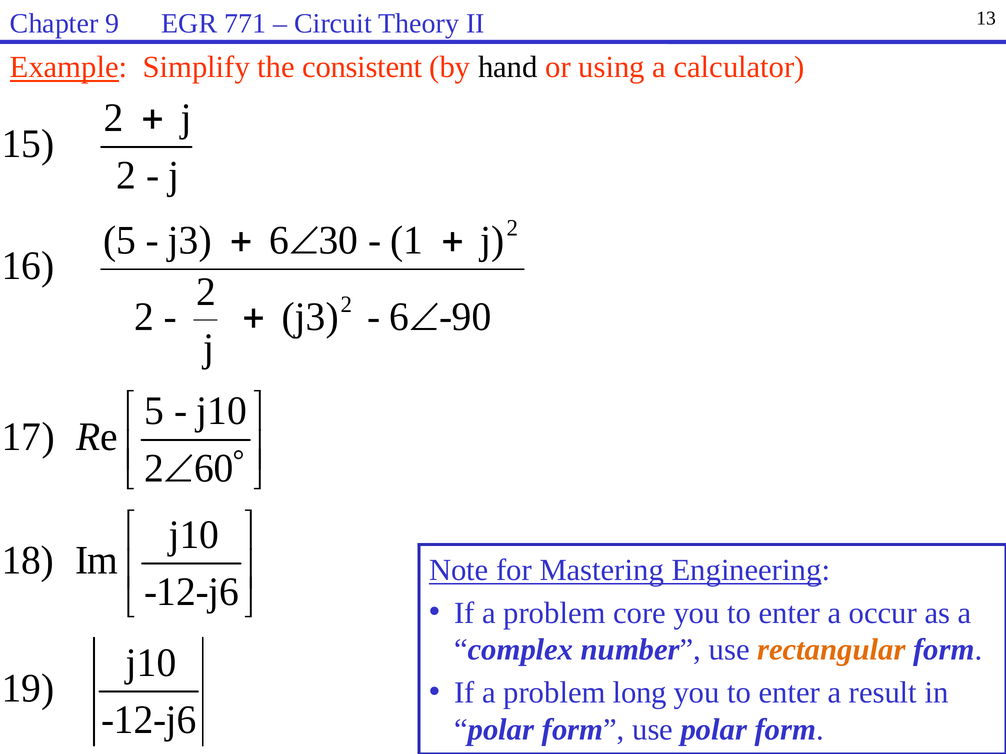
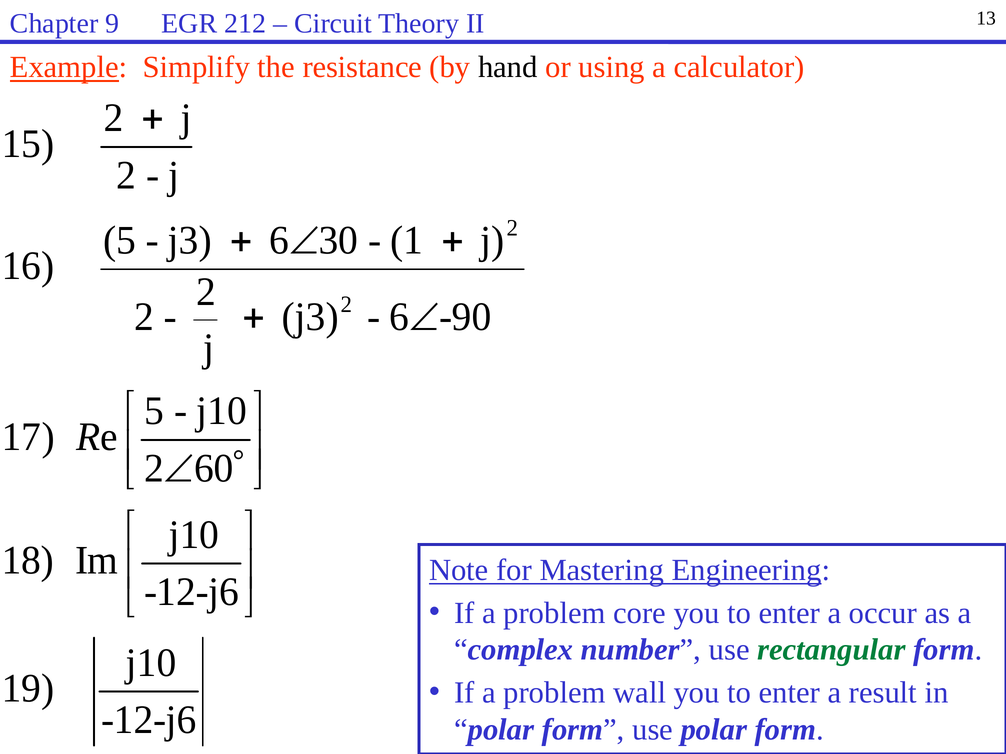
771: 771 -> 212
consistent: consistent -> resistance
rectangular colour: orange -> green
long: long -> wall
